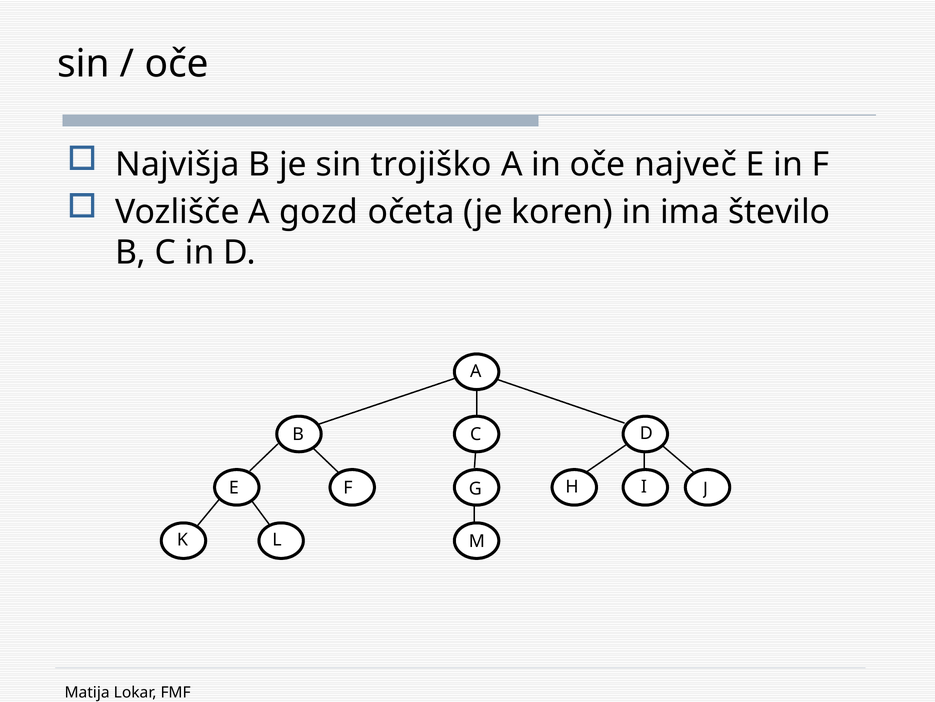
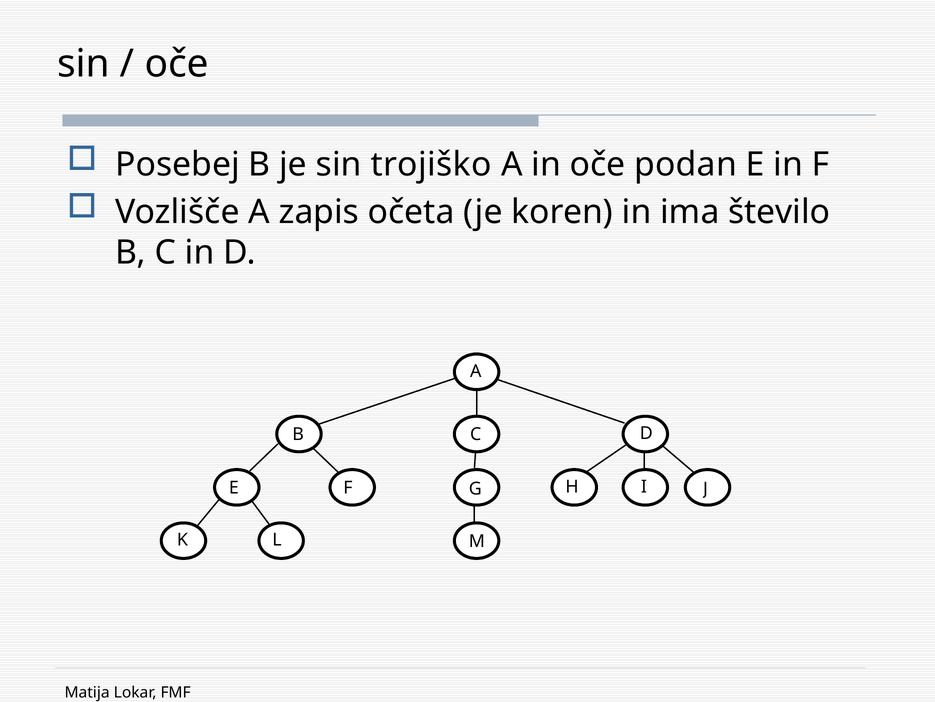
Najvišja: Najvišja -> Posebej
največ: največ -> podan
gozd: gozd -> zapis
